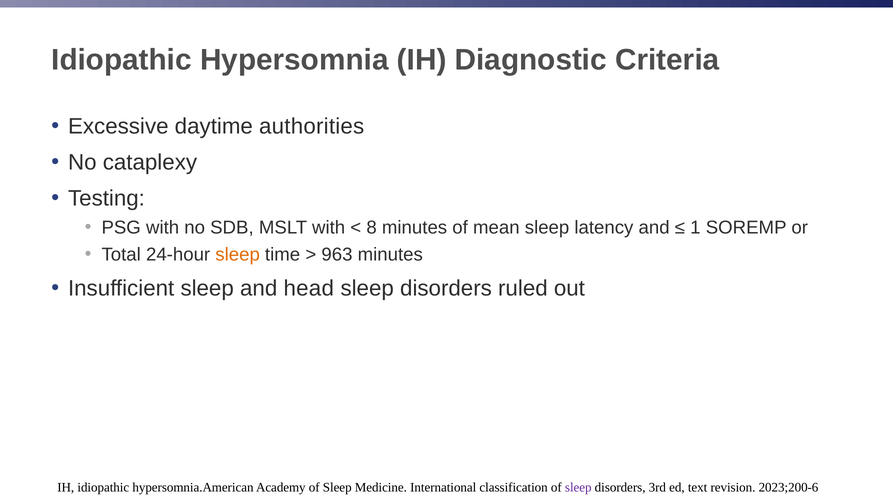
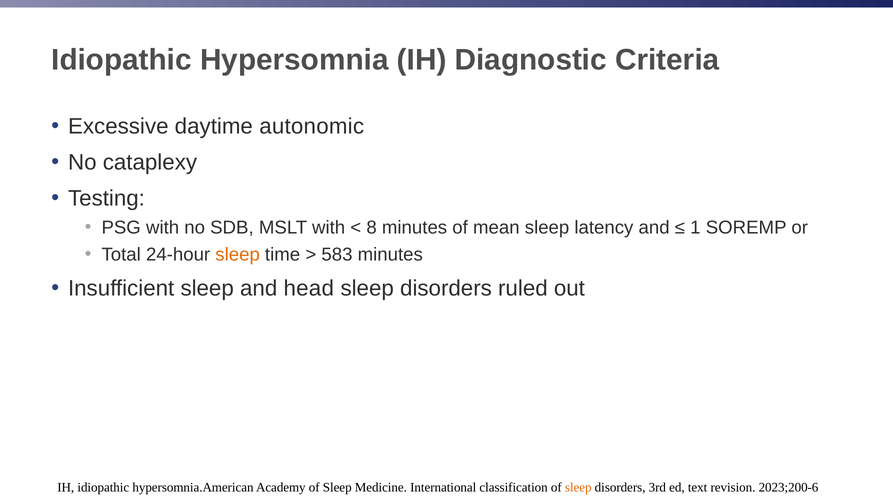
authorities: authorities -> autonomic
963: 963 -> 583
sleep at (578, 488) colour: purple -> orange
